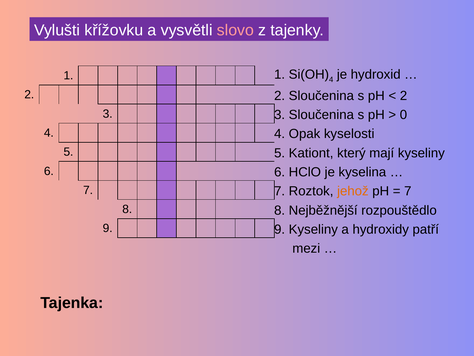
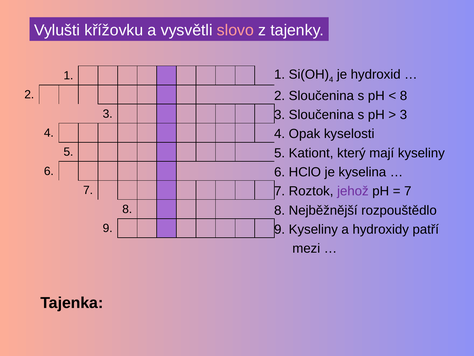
2 at (403, 96): 2 -> 8
0 at (403, 115): 0 -> 3
jehož colour: orange -> purple
